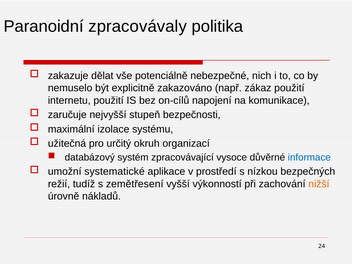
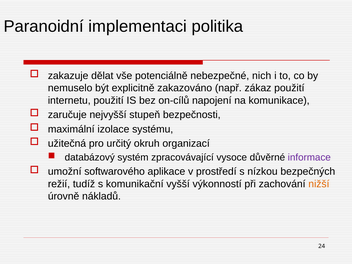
zpracovávaly: zpracovávaly -> implementaci
informace colour: blue -> purple
systematické: systematické -> softwarového
zemětřesení: zemětřesení -> komunikační
